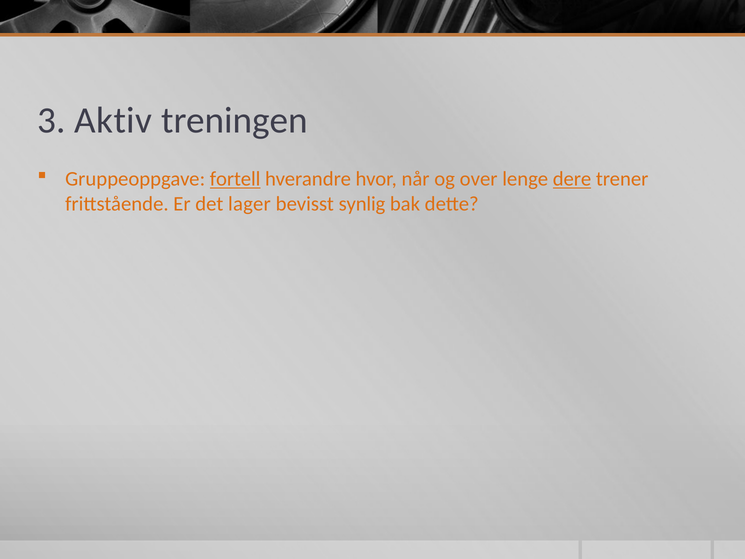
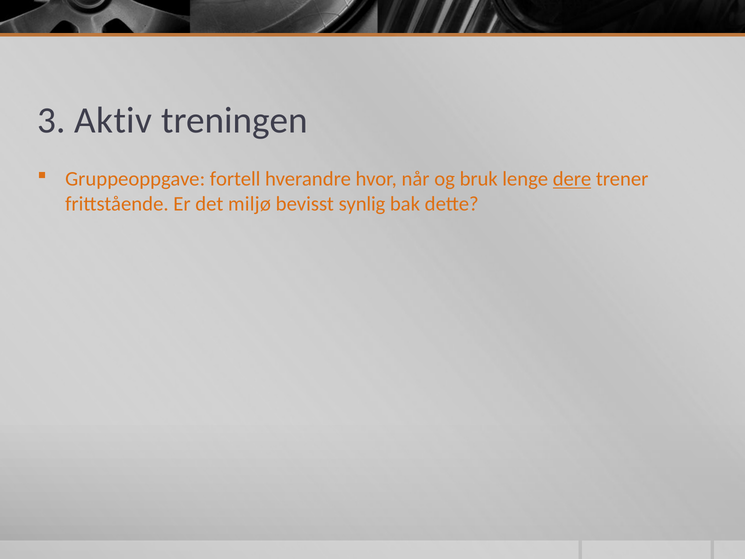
fortell underline: present -> none
over: over -> bruk
lager: lager -> miljø
